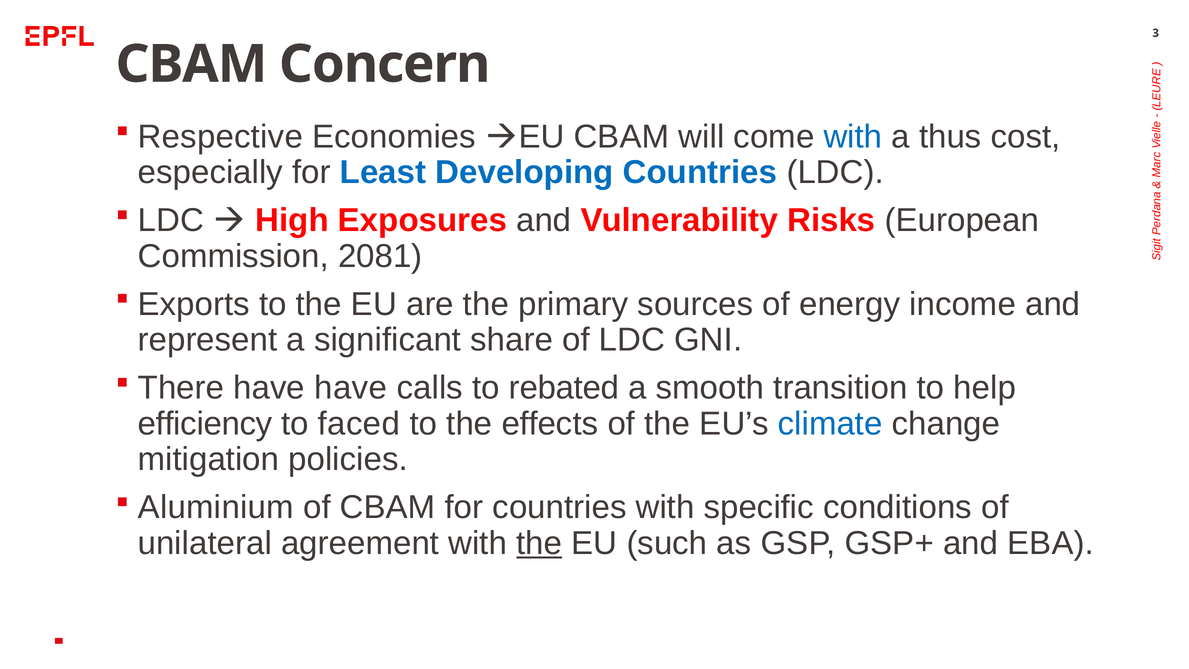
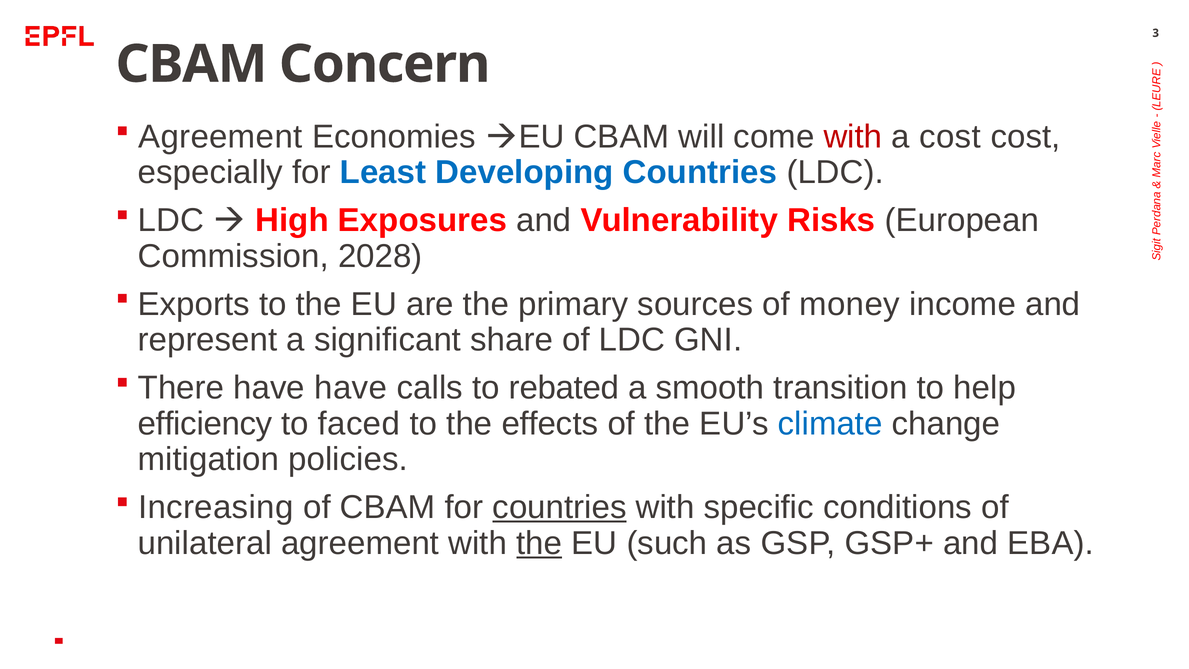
Respective at (220, 137): Respective -> Agreement
with at (853, 137) colour: blue -> red
a thus: thus -> cost
2081: 2081 -> 2028
energy: energy -> money
Aluminium: Aluminium -> Increasing
countries at (560, 507) underline: none -> present
